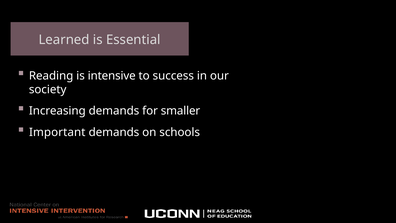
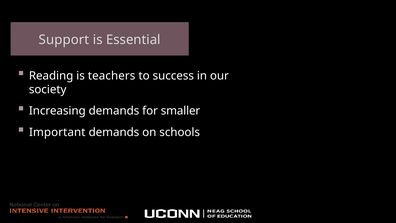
Learned: Learned -> Support
intensive: intensive -> teachers
